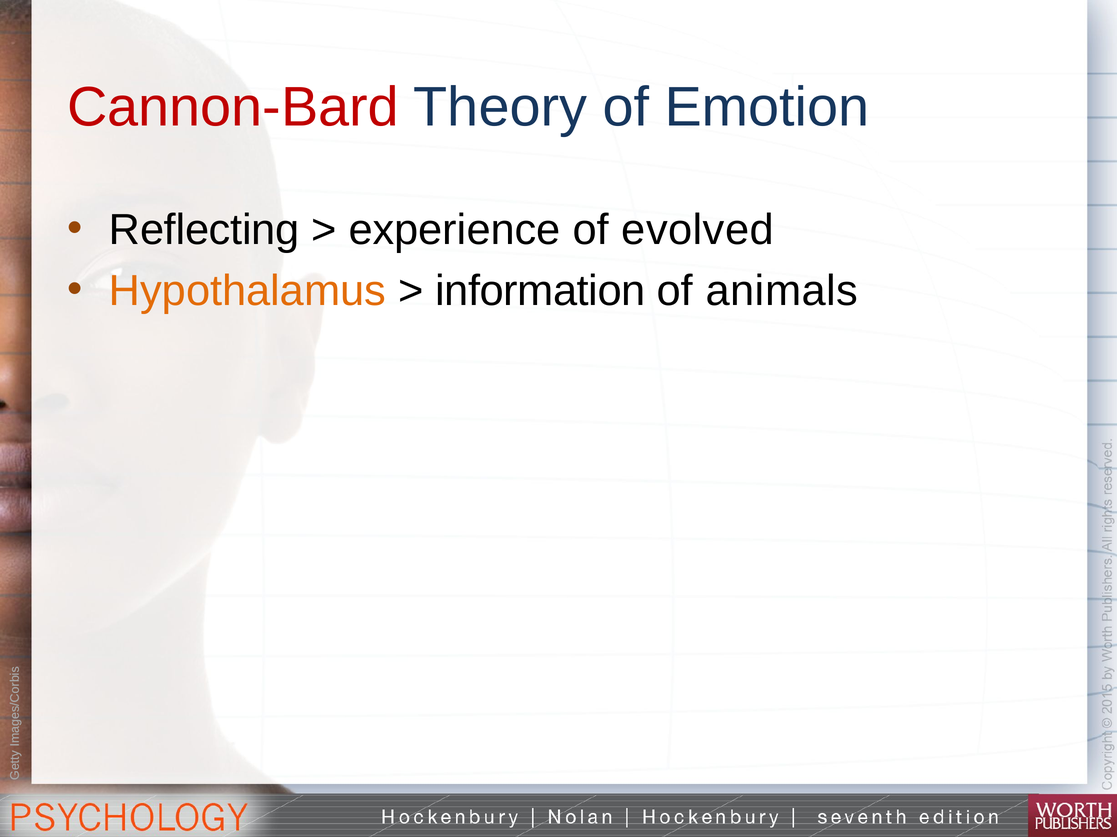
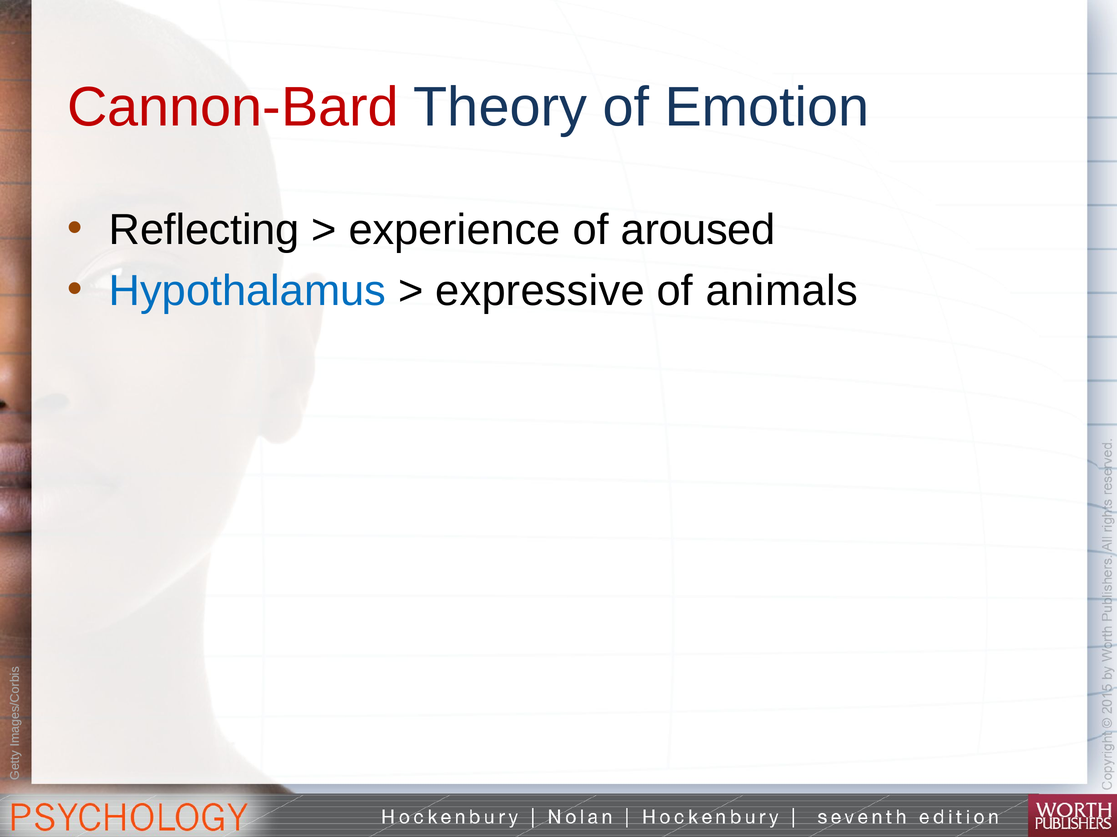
evolved: evolved -> aroused
Hypothalamus colour: orange -> blue
information: information -> expressive
